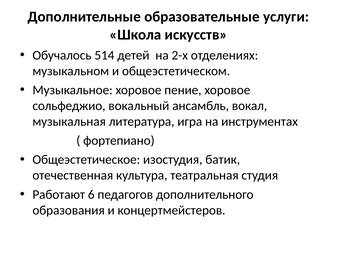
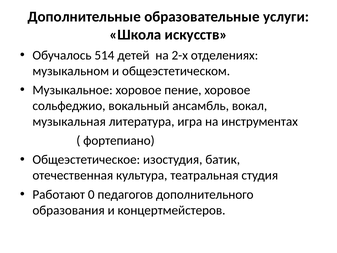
6: 6 -> 0
